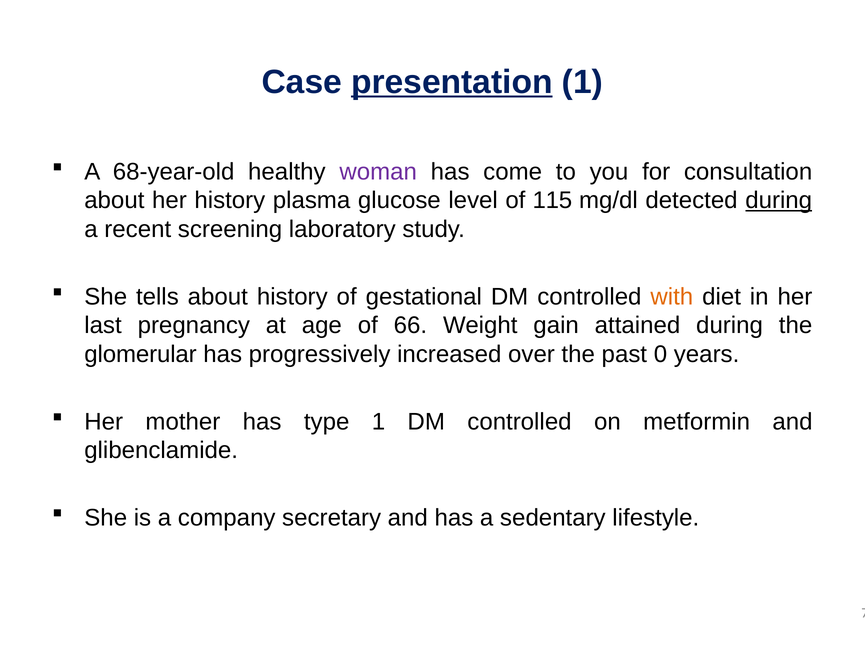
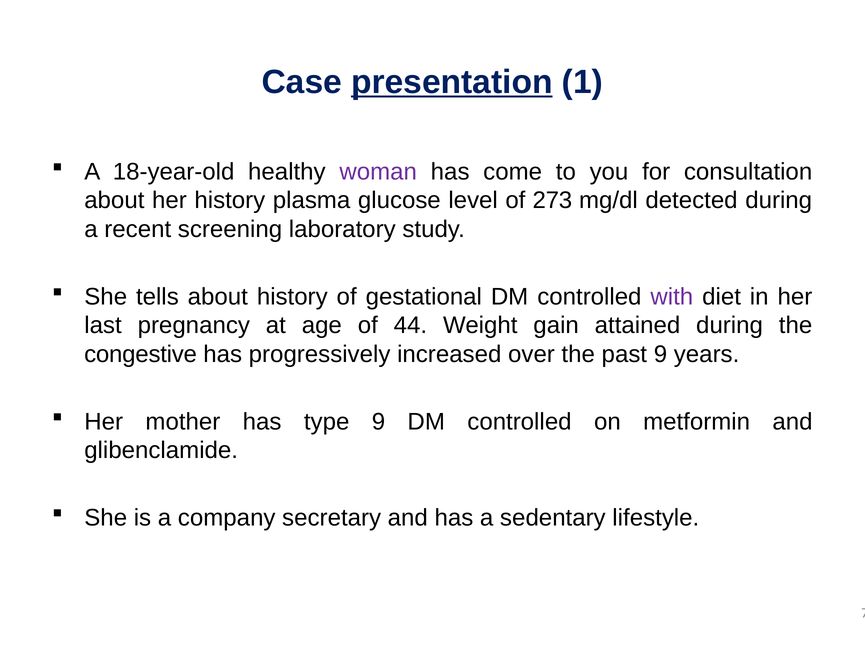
68-year-old: 68-year-old -> 18-year-old
115: 115 -> 273
during at (779, 201) underline: present -> none
with colour: orange -> purple
66: 66 -> 44
glomerular: glomerular -> congestive
past 0: 0 -> 9
type 1: 1 -> 9
